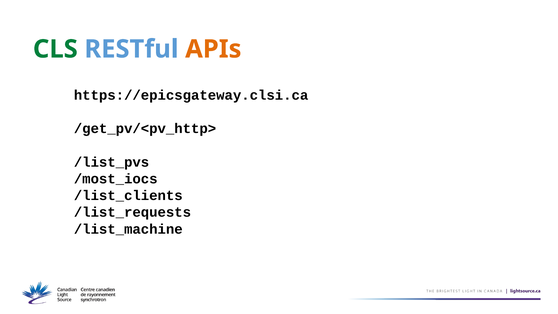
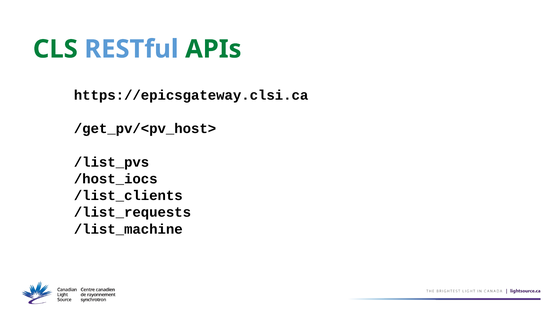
APIs colour: orange -> green
/get_pv/<pv_http>: /get_pv/<pv_http> -> /get_pv/<pv_host>
/most_iocs: /most_iocs -> /host_iocs
